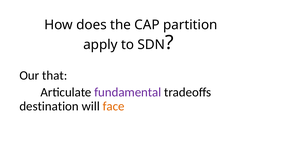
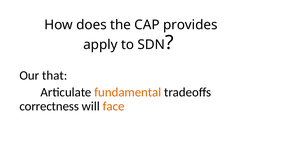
partition: partition -> provides
fundamental colour: purple -> orange
destination: destination -> correctness
